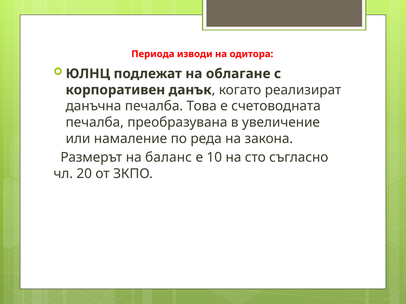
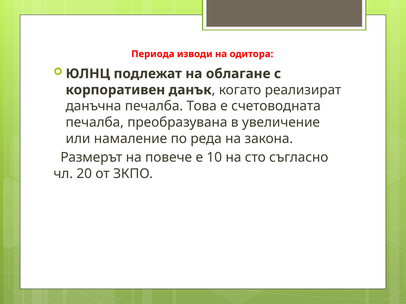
баланс: баланс -> повече
